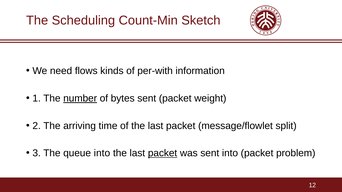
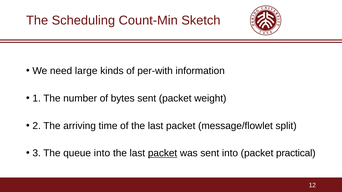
flows: flows -> large
number underline: present -> none
problem: problem -> practical
